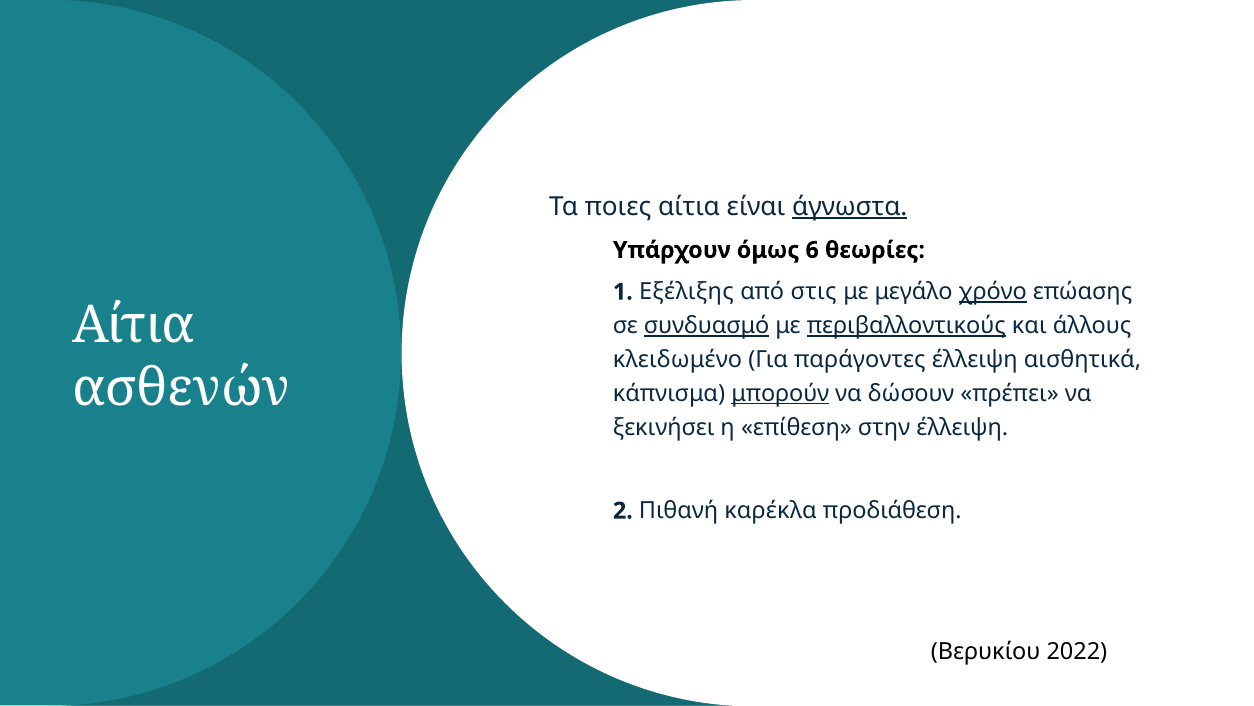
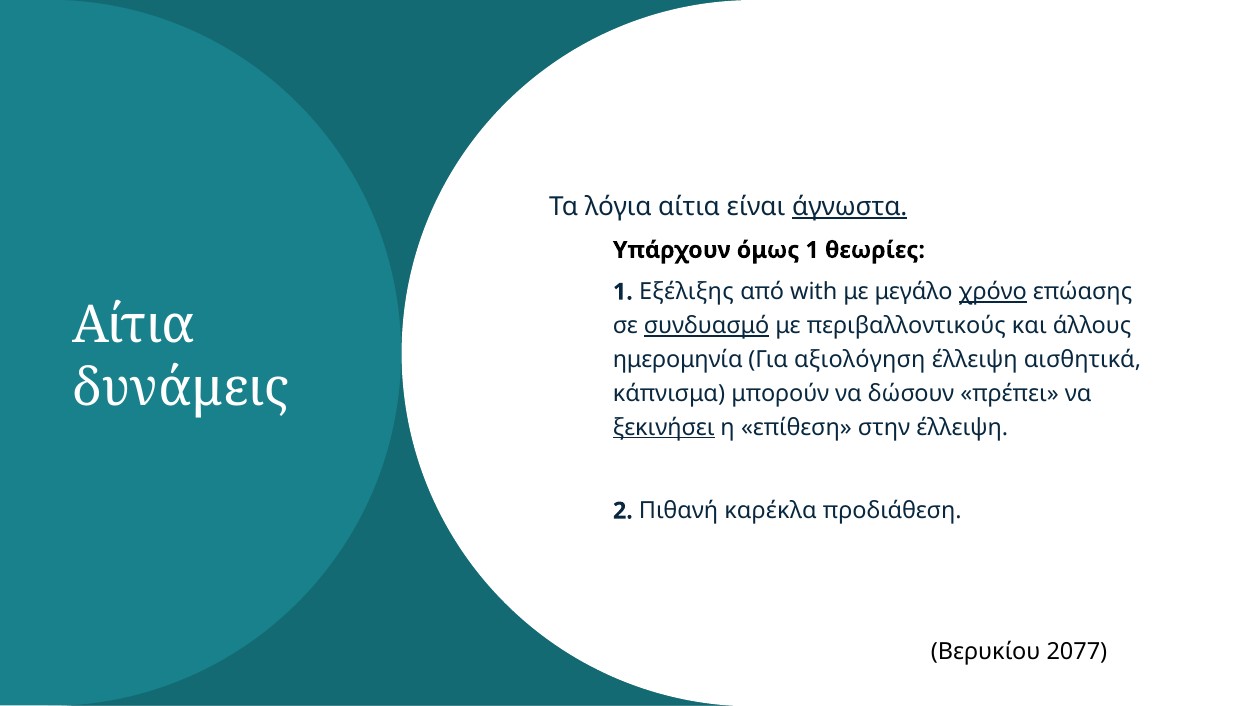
ποιες: ποιες -> λόγια
όμως 6: 6 -> 1
στις: στις -> with
περιβαλλοντικούς underline: present -> none
κλειδωμένο: κλειδωμένο -> ημερομηνία
παράγοντες: παράγοντες -> αξιολόγηση
ασθενών: ασθενών -> δυνάμεις
μπορούν underline: present -> none
ξεκινήσει underline: none -> present
2022: 2022 -> 2077
